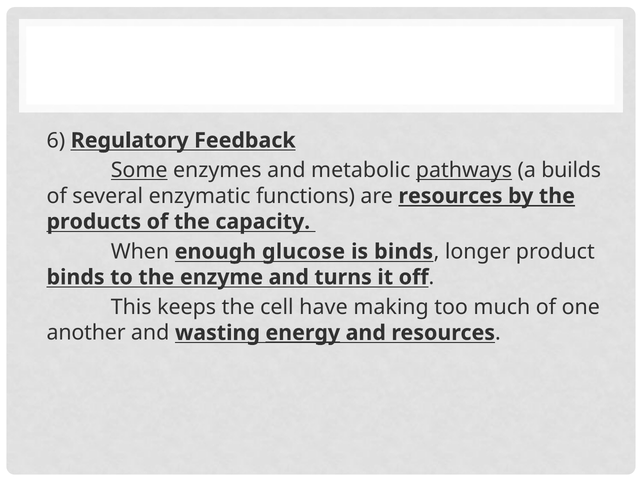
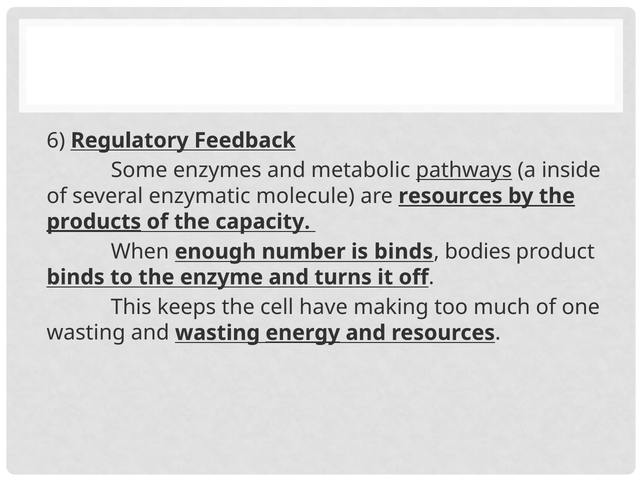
Some underline: present -> none
builds: builds -> inside
functions: functions -> molecule
products underline: none -> present
glucose: glucose -> number
longer: longer -> bodies
another at (86, 333): another -> wasting
